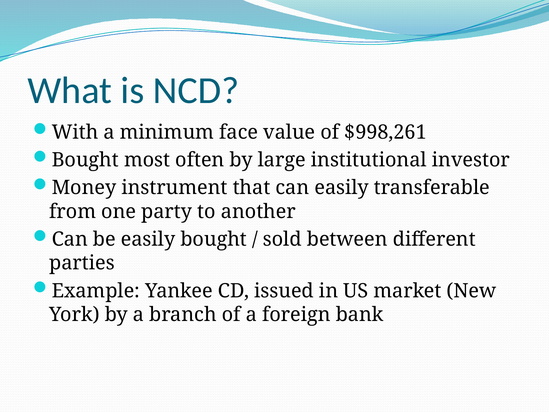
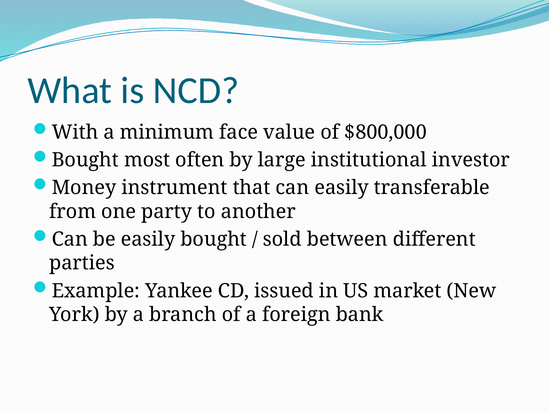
$998,261: $998,261 -> $800,000
